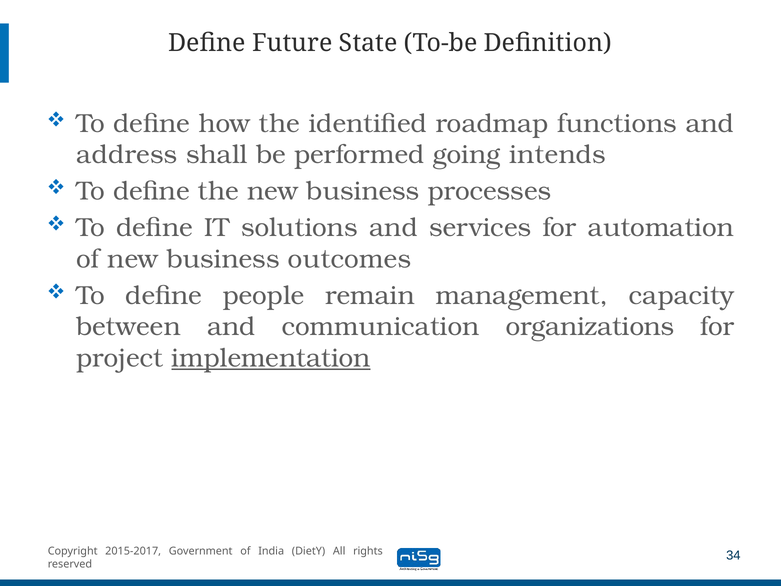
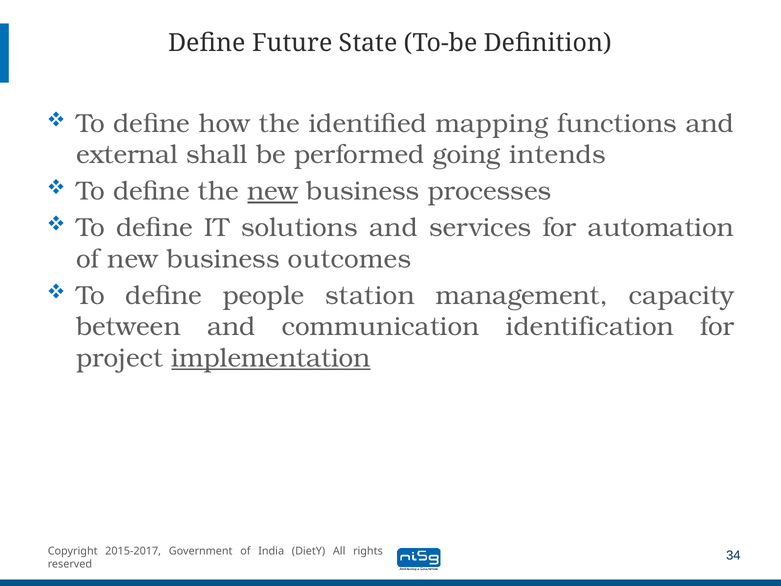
roadmap: roadmap -> mapping
address: address -> external
new at (273, 191) underline: none -> present
remain: remain -> station
organizations: organizations -> identification
